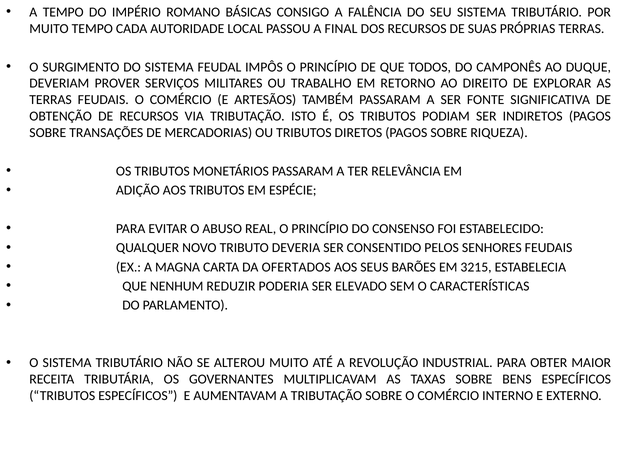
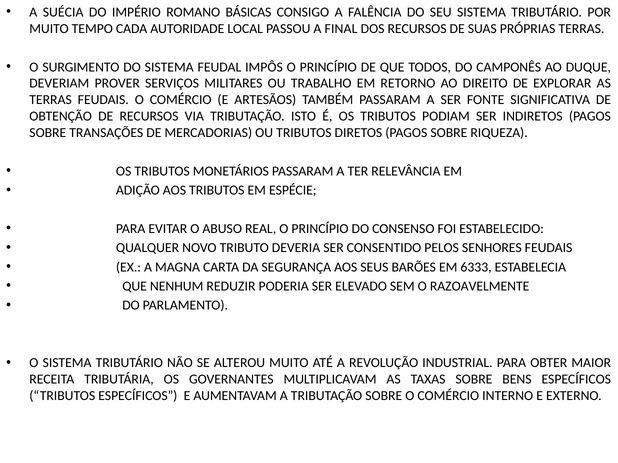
A TEMPO: TEMPO -> SUÉCIA
OFERTADOS: OFERTADOS -> SEGURANÇA
3215: 3215 -> 6333
CARACTERÍSTICAS: CARACTERÍSTICAS -> RAZOAVELMENTE
